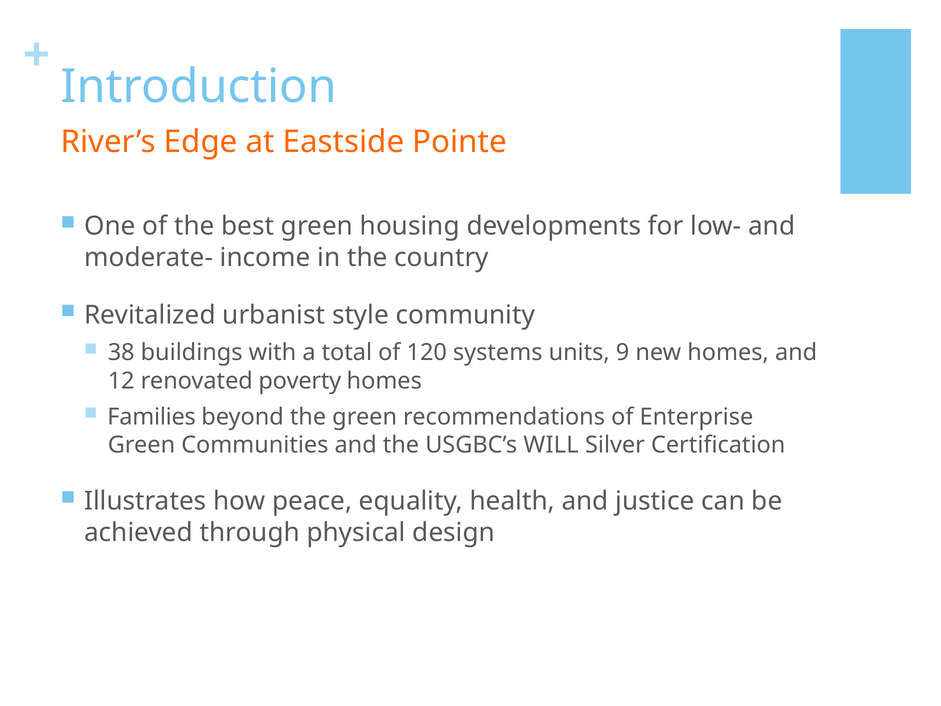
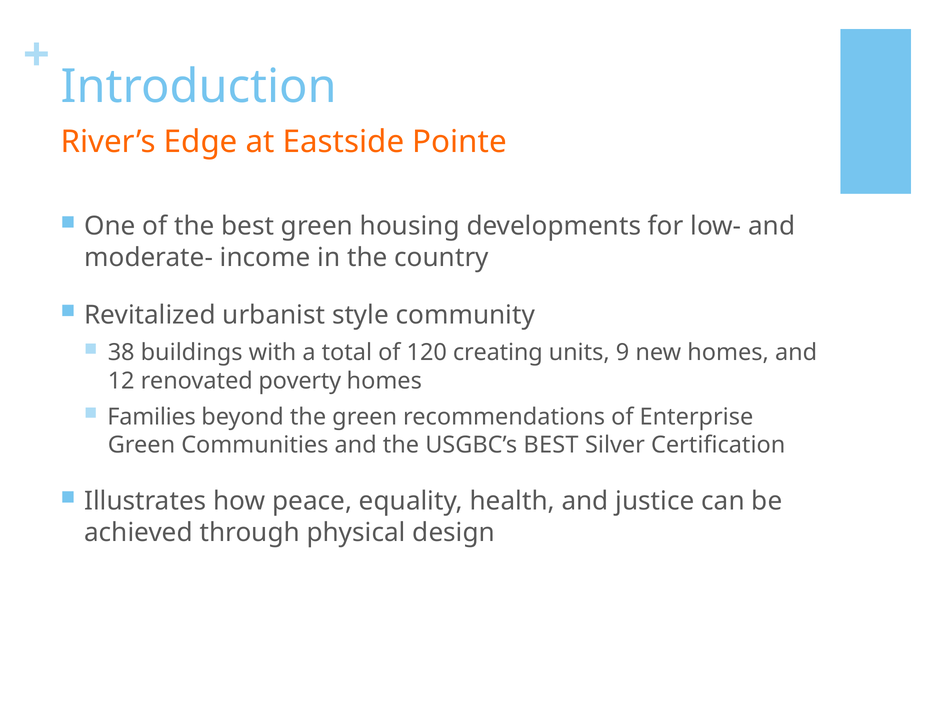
systems: systems -> creating
USGBC’s WILL: WILL -> BEST
